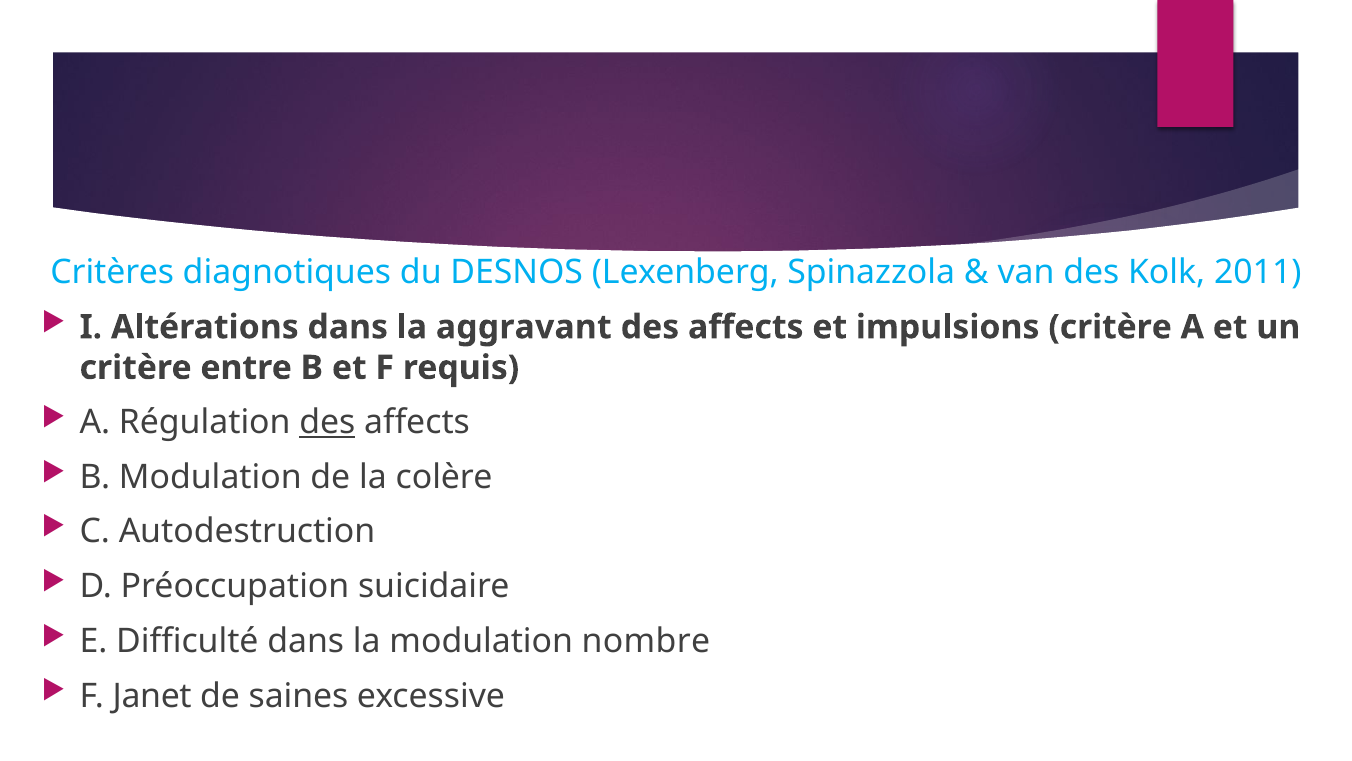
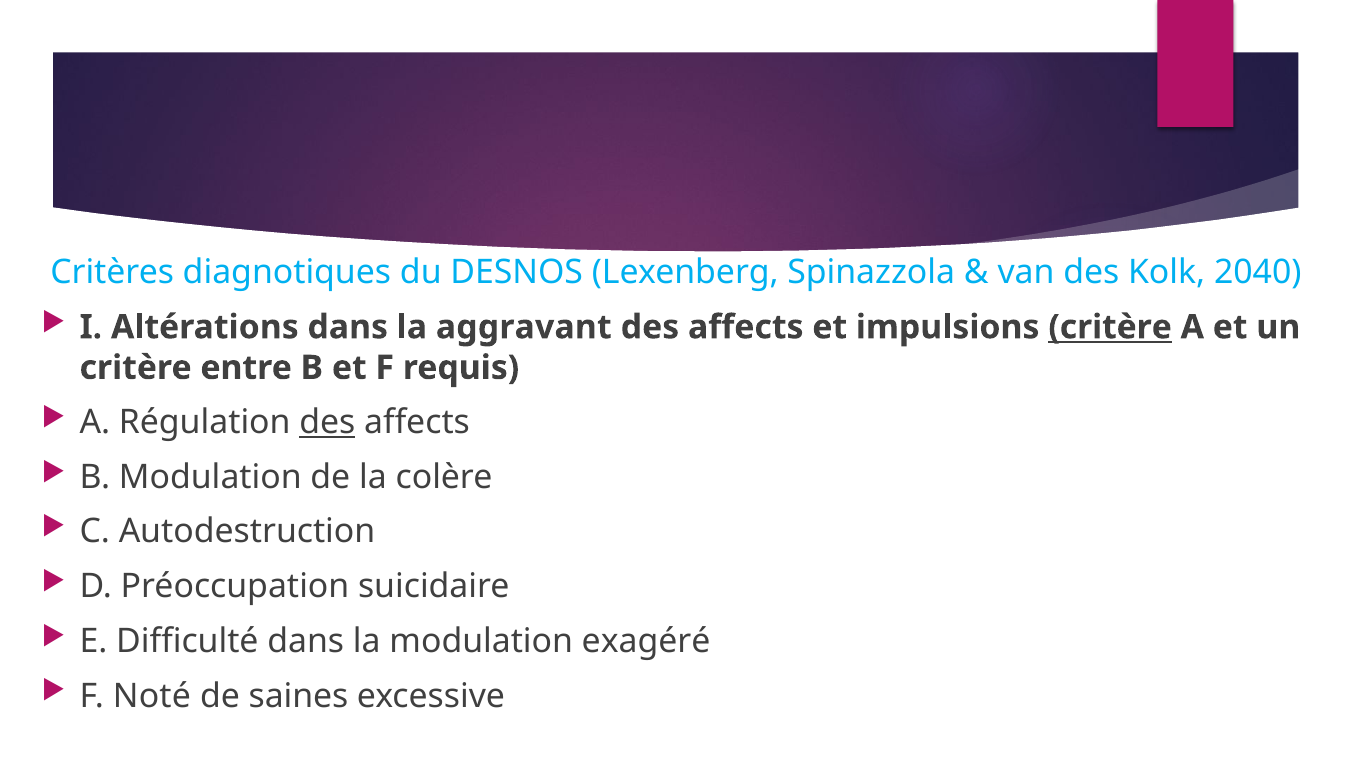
2011: 2011 -> 2040
critère at (1110, 327) underline: none -> present
nombre: nombre -> exagéré
Janet: Janet -> Noté
